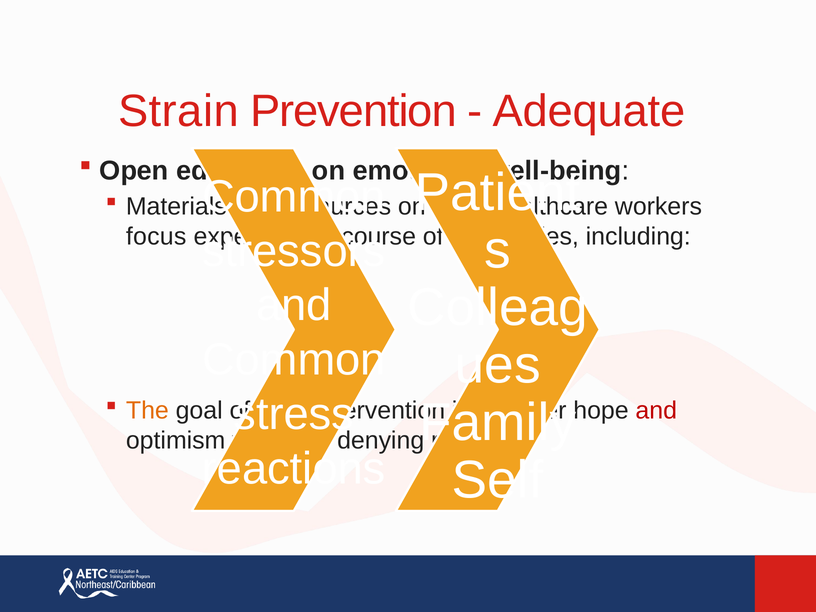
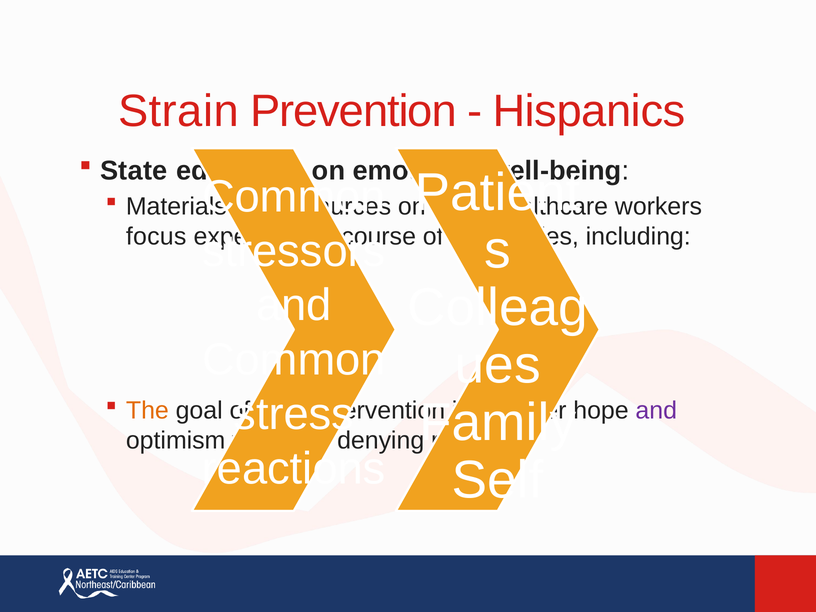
Adequate: Adequate -> Hispanics
Open: Open -> State
and at (656, 411) colour: red -> purple
